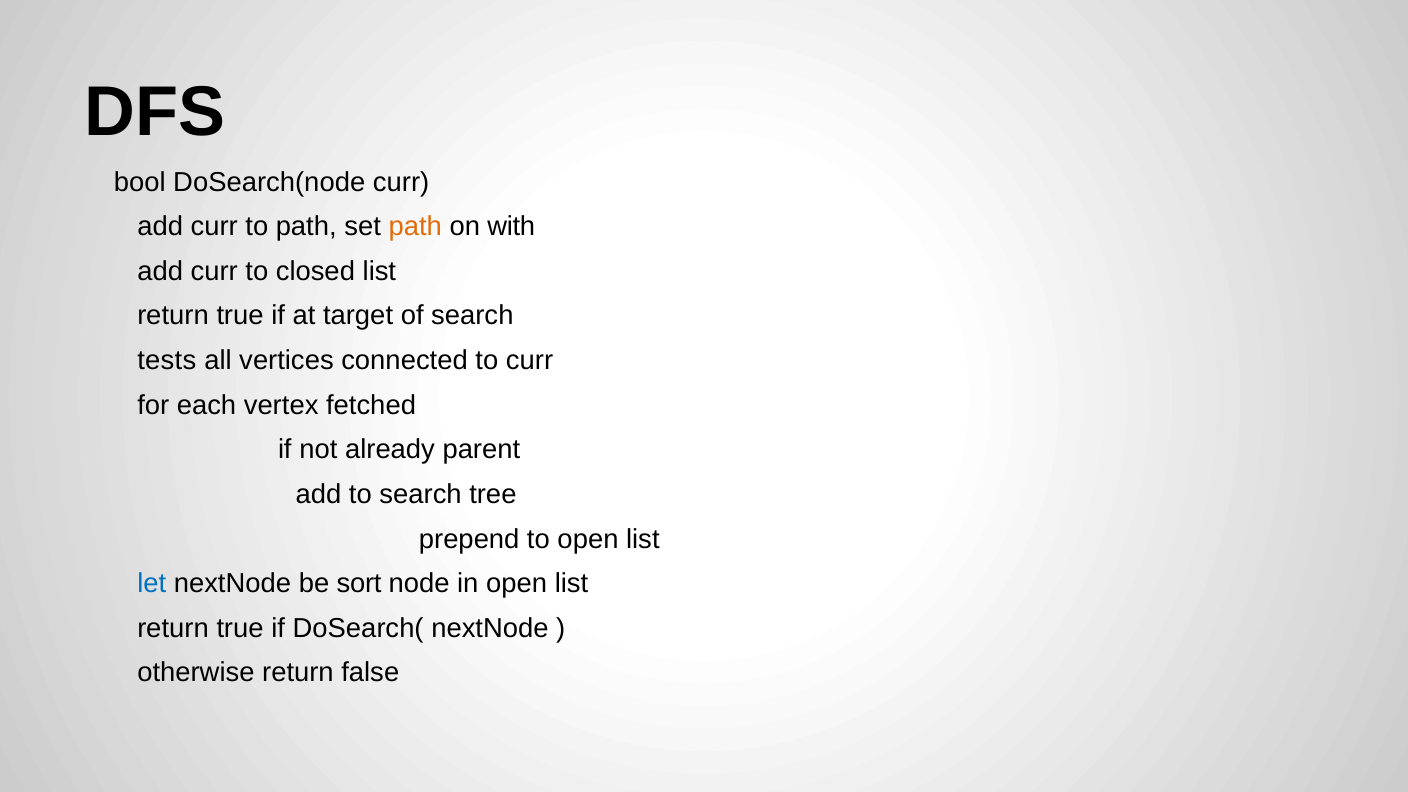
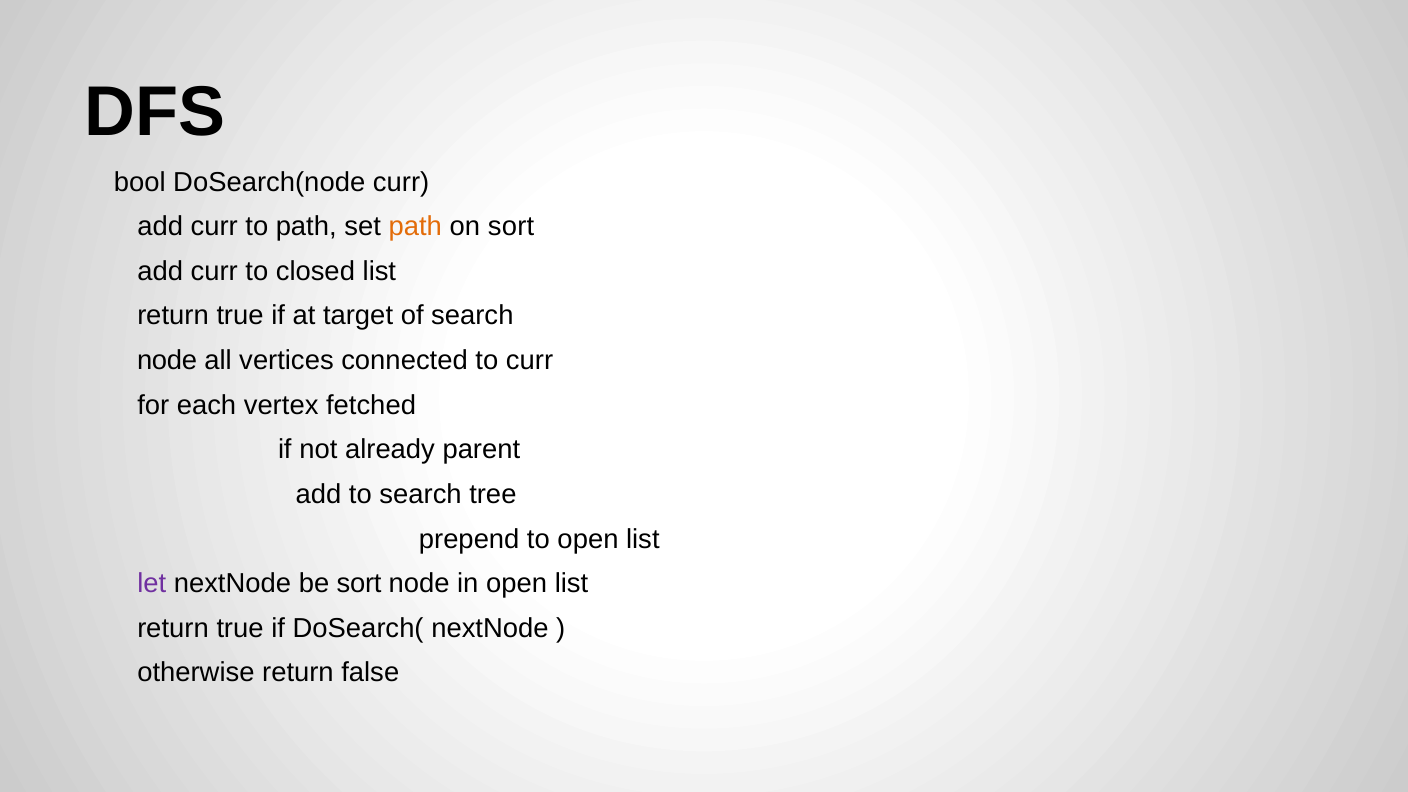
on with: with -> sort
tests at (167, 361): tests -> node
let colour: blue -> purple
